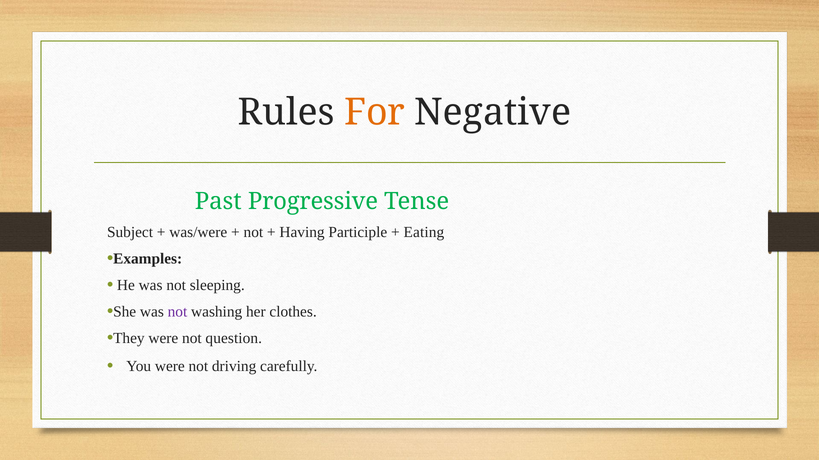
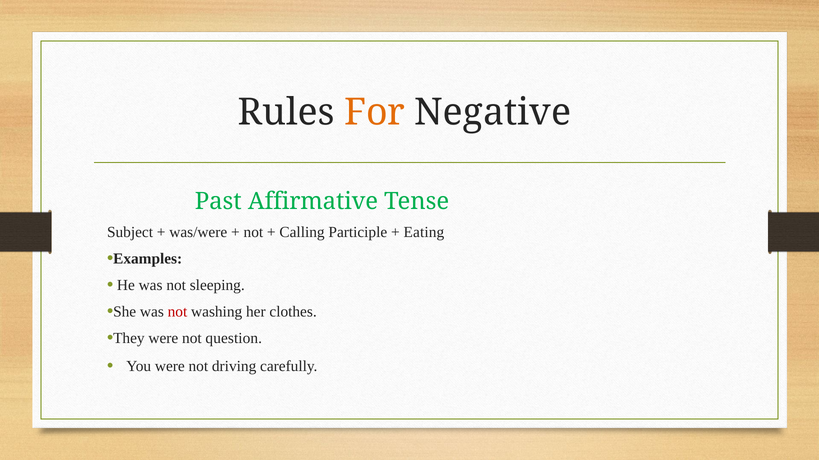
Progressive: Progressive -> Affirmative
Having: Having -> Calling
not at (177, 312) colour: purple -> red
